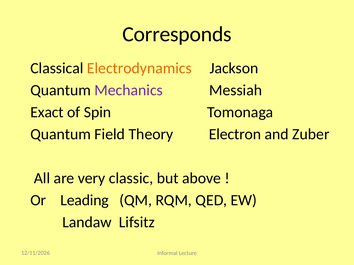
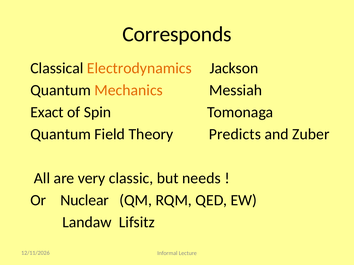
Mechanics colour: purple -> orange
Electron: Electron -> Predicts
above: above -> needs
Leading: Leading -> Nuclear
